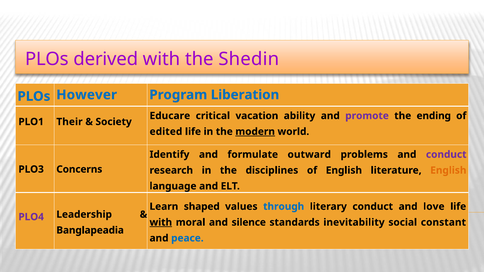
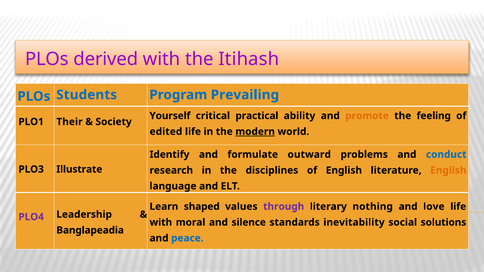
Shedin: Shedin -> Itihash
However: However -> Students
Liberation: Liberation -> Prevailing
Educare: Educare -> Yourself
vacation: vacation -> practical
promote colour: purple -> orange
ending: ending -> feeling
conduct at (446, 155) colour: purple -> blue
Concerns: Concerns -> Illustrate
through colour: blue -> purple
literary conduct: conduct -> nothing
with at (161, 223) underline: present -> none
constant: constant -> solutions
